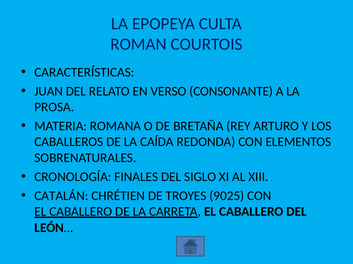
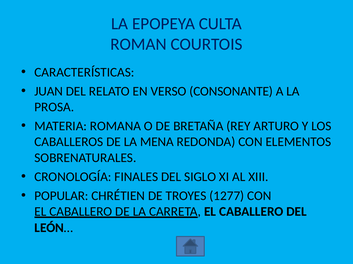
CAÍDA: CAÍDA -> MENA
CATALÁN: CATALÁN -> POPULAR
9025: 9025 -> 1277
